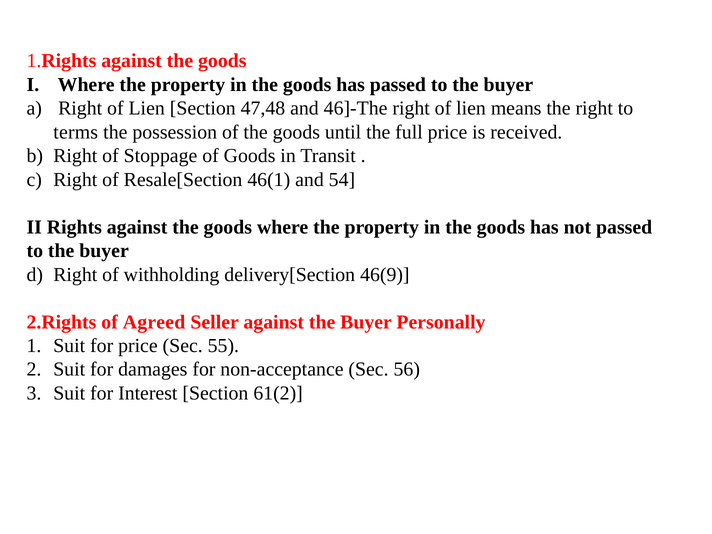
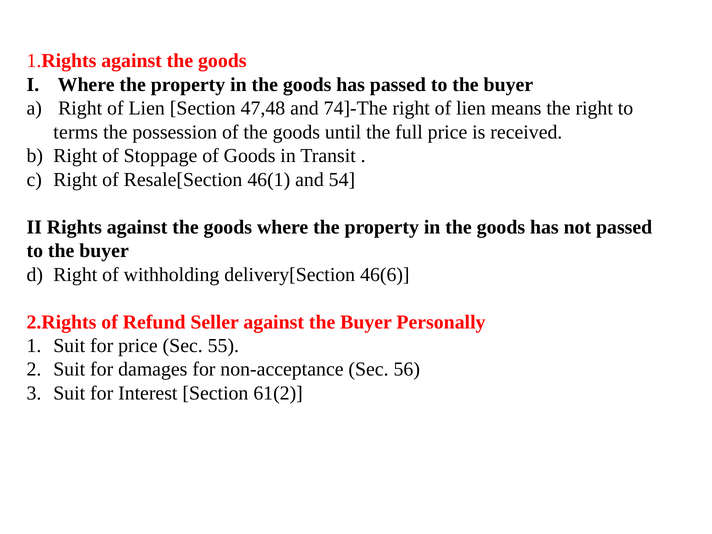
46]-The: 46]-The -> 74]-The
46(9: 46(9 -> 46(6
Agreed: Agreed -> Refund
